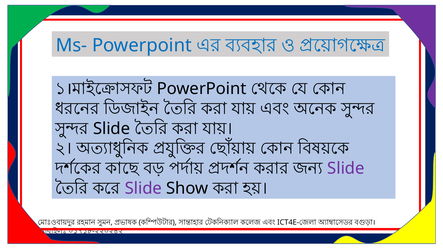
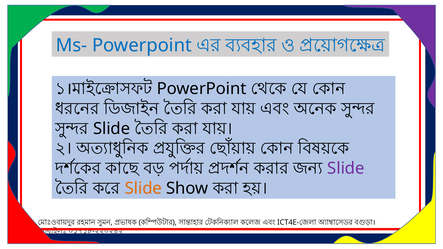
Slide at (143, 188) colour: purple -> orange
